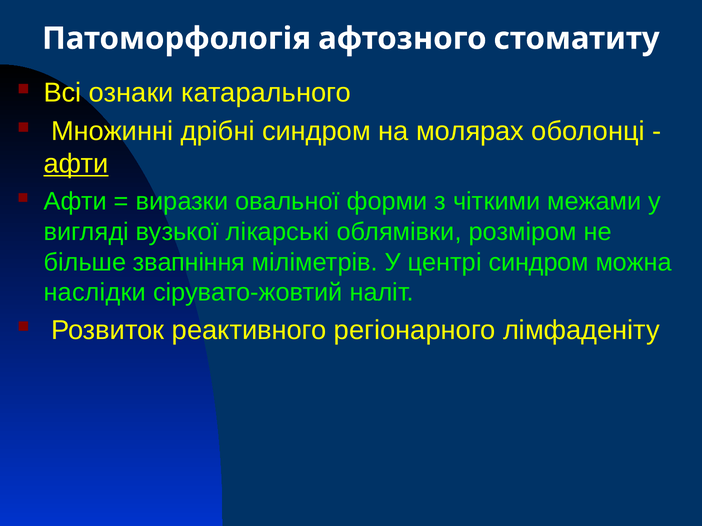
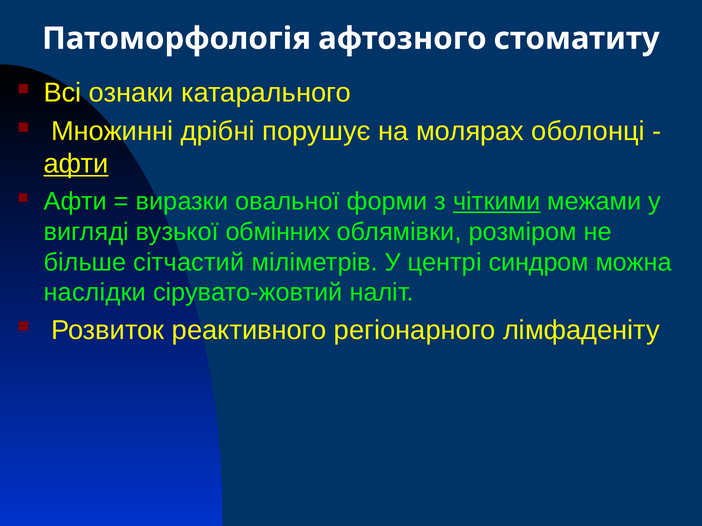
дрібні синдром: синдром -> порушує
чіткими underline: none -> present
лікарські: лікарські -> обмінних
звапніння: звапніння -> сітчастий
